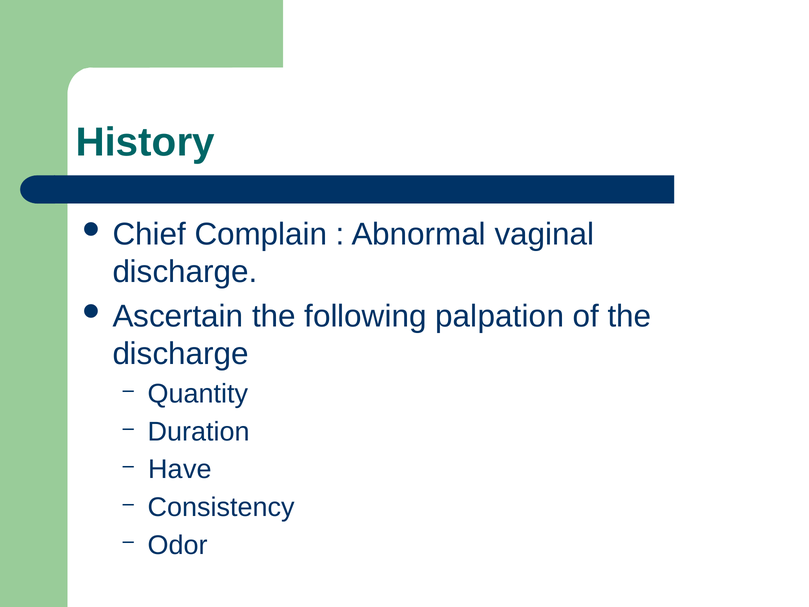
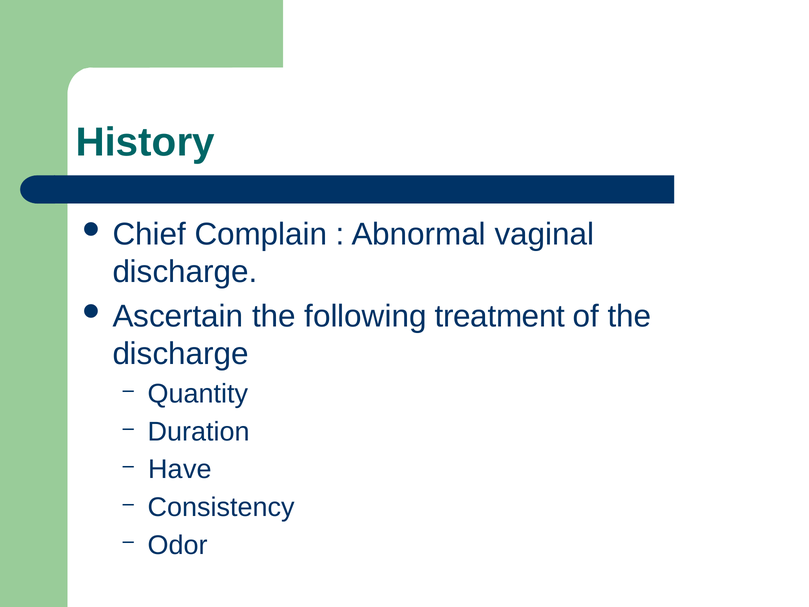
palpation: palpation -> treatment
